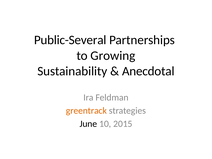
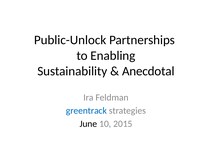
Public-Several: Public-Several -> Public-Unlock
Growing: Growing -> Enabling
greentrack colour: orange -> blue
